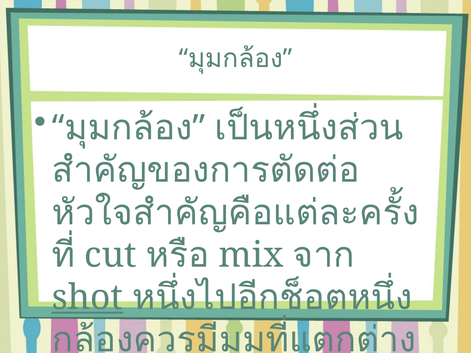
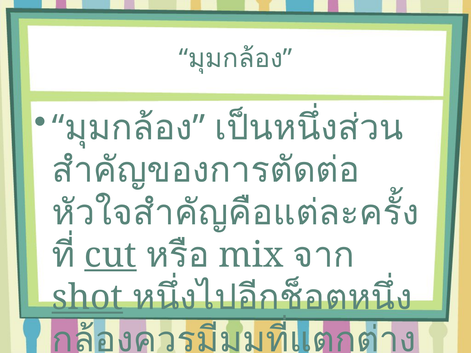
cut underline: none -> present
